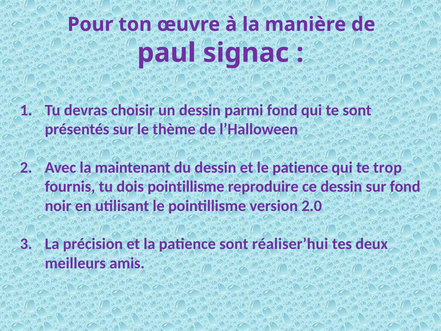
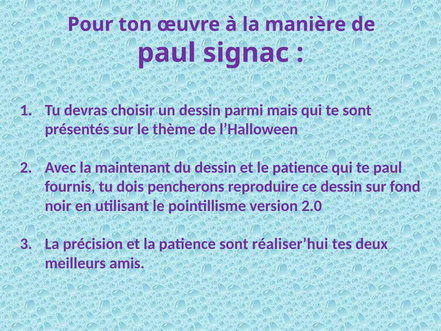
parmi fond: fond -> mais
te trop: trop -> paul
dois pointillisme: pointillisme -> pencherons
